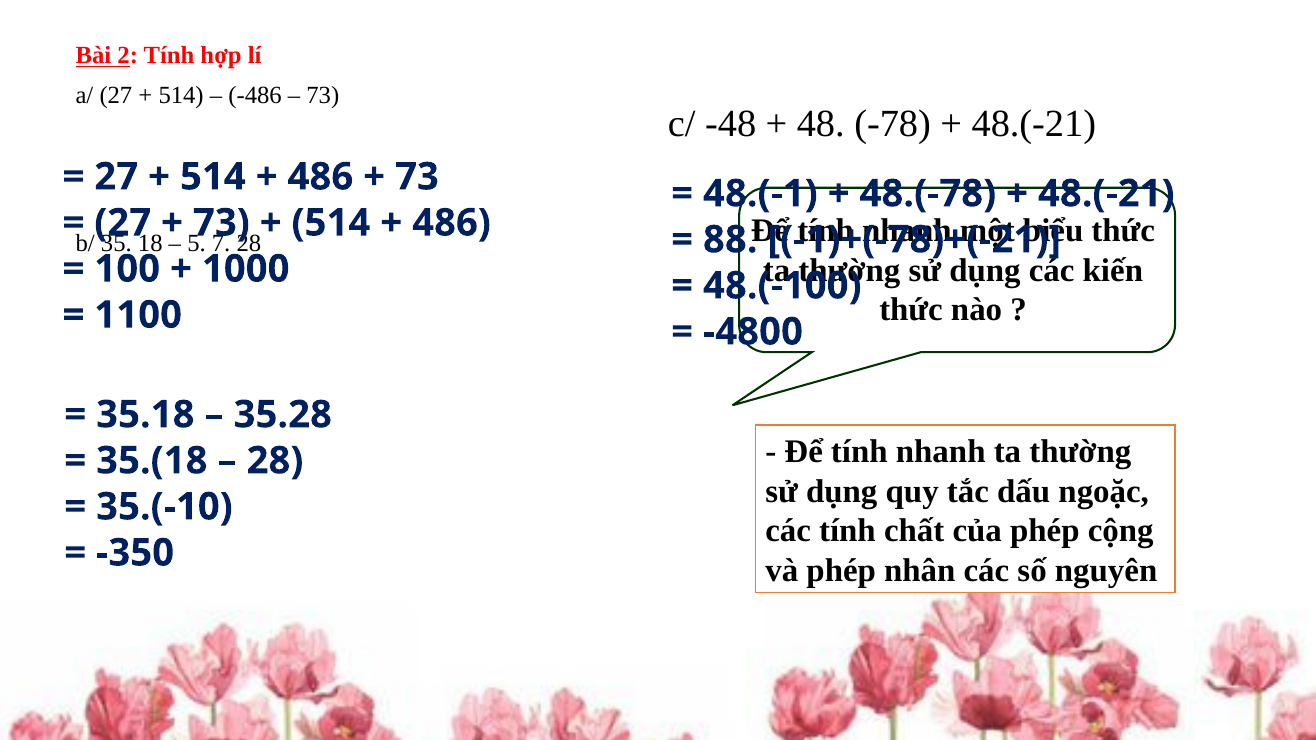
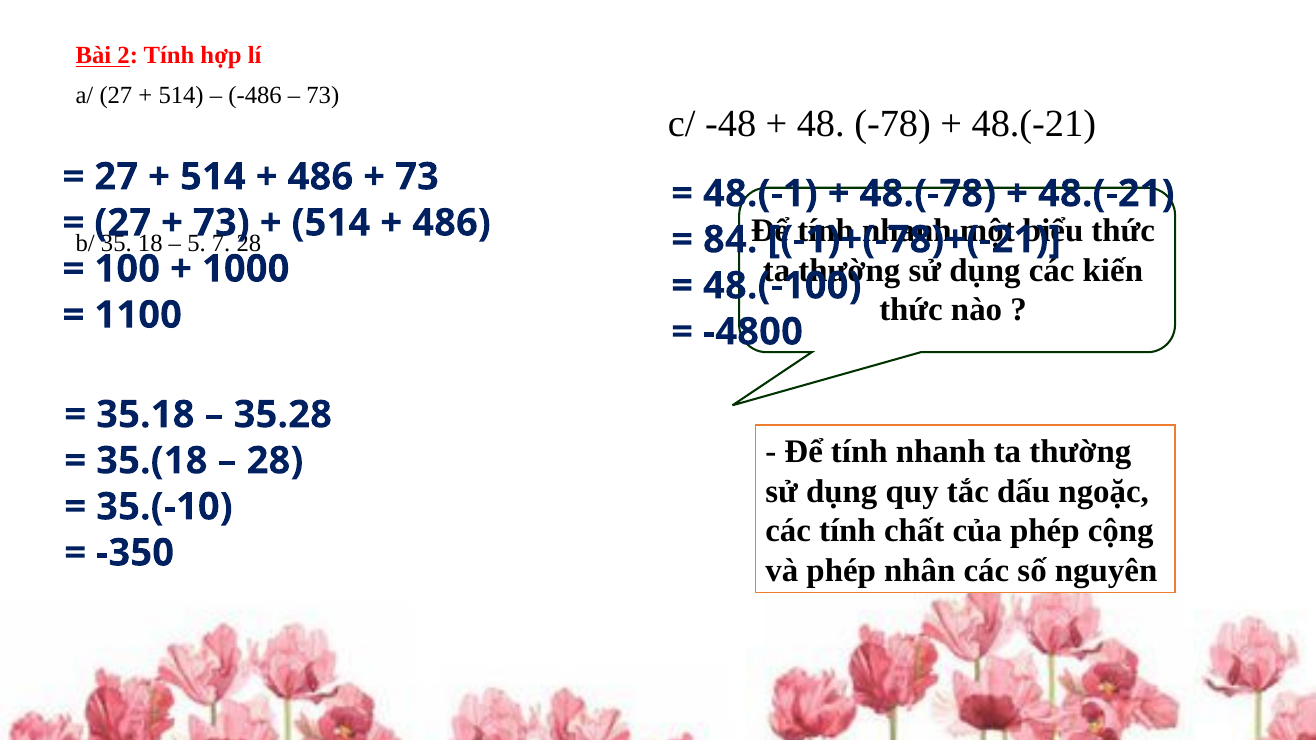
88: 88 -> 84
